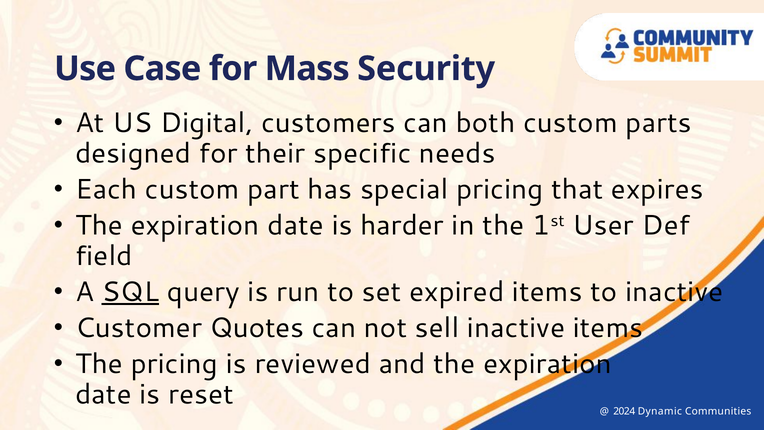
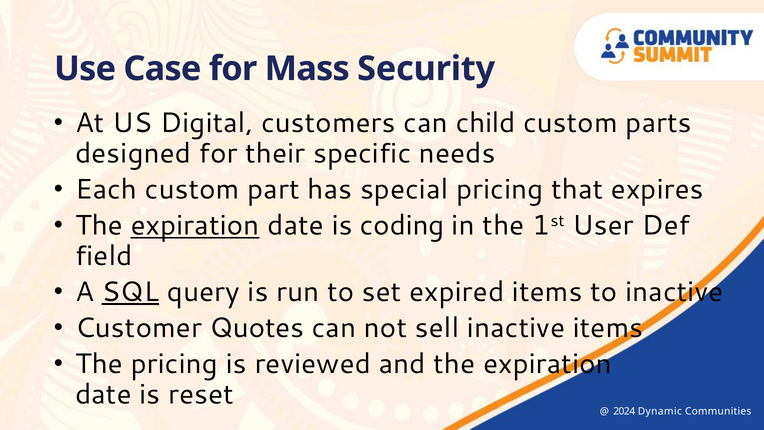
both: both -> child
expiration at (195, 225) underline: none -> present
harder: harder -> coding
